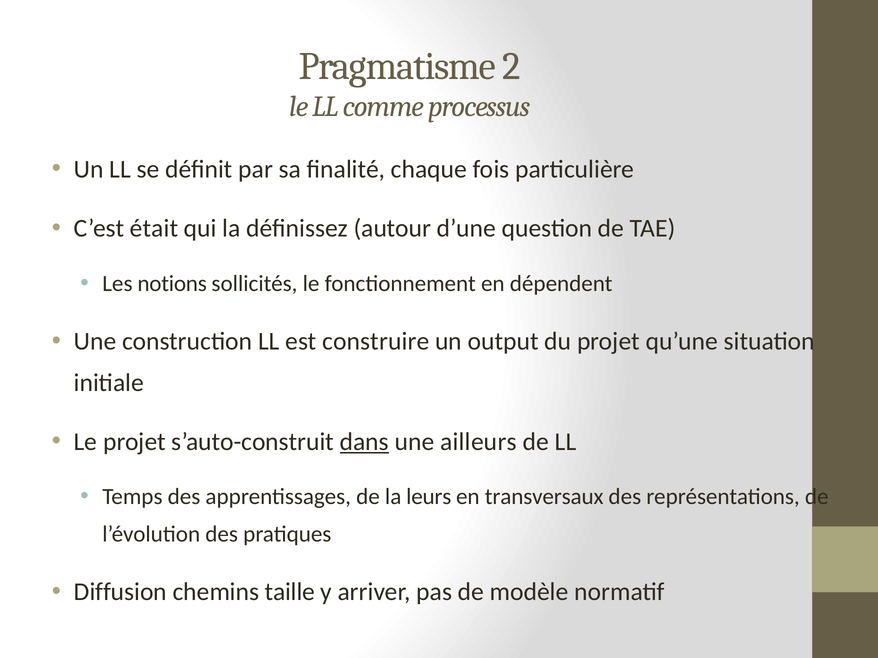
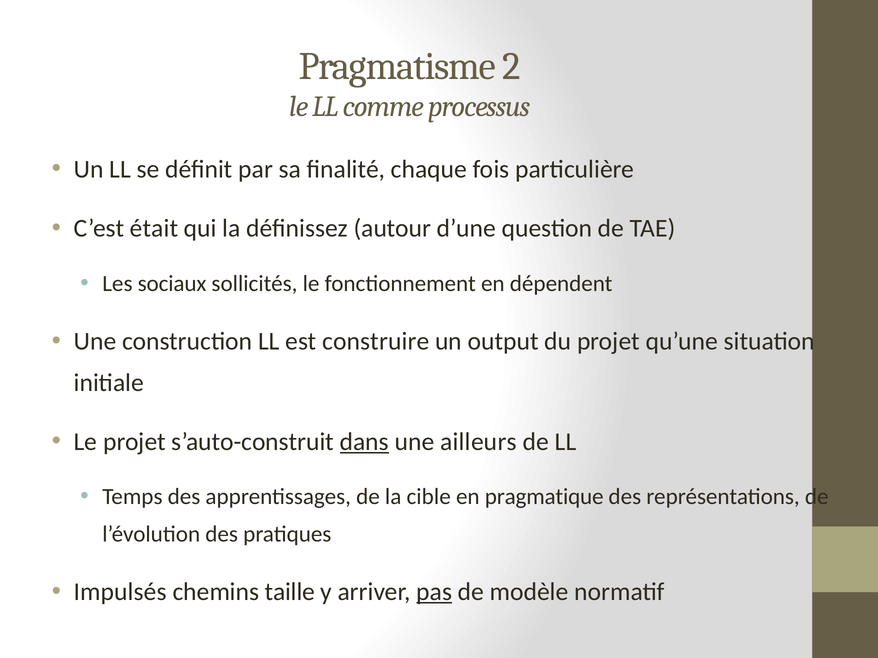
notions: notions -> sociaux
leurs: leurs -> cible
transversaux: transversaux -> pragmatique
Diffusion: Diffusion -> Impulsés
pas underline: none -> present
